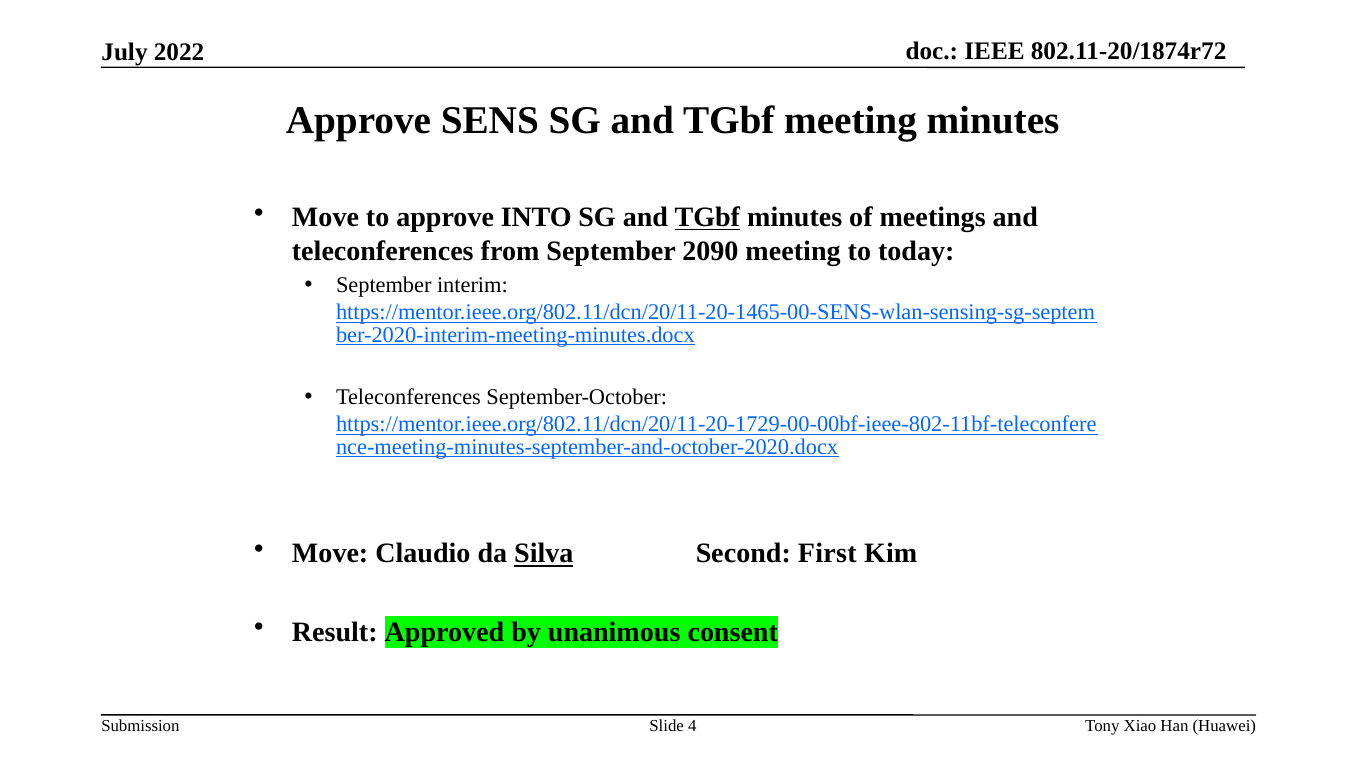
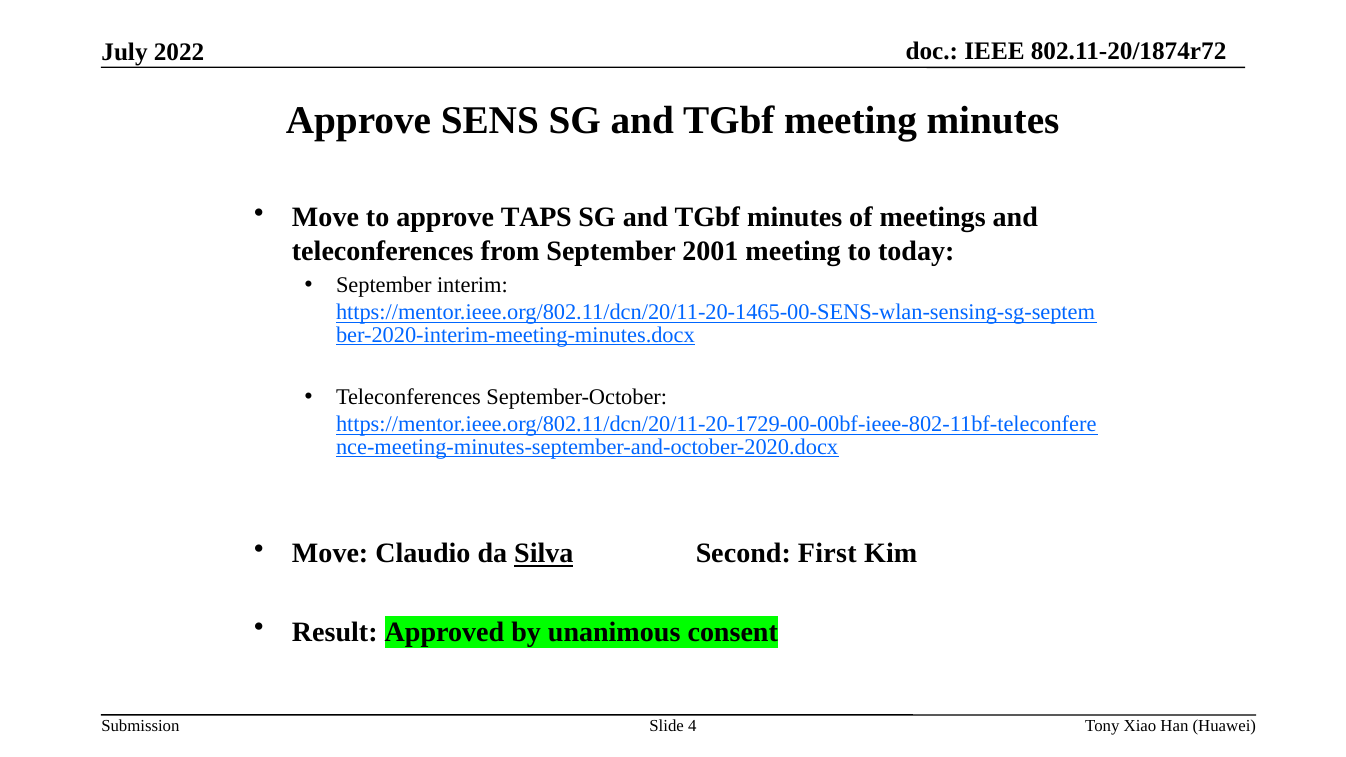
INTO: INTO -> TAPS
TGbf at (707, 217) underline: present -> none
2090: 2090 -> 2001
